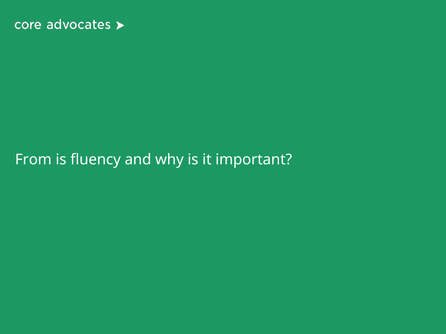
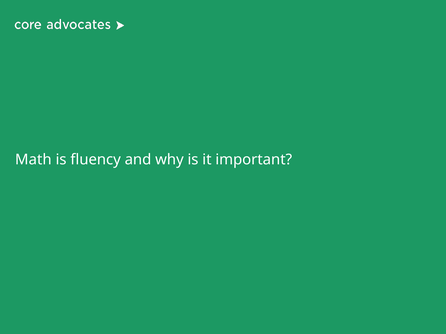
From: From -> Math
